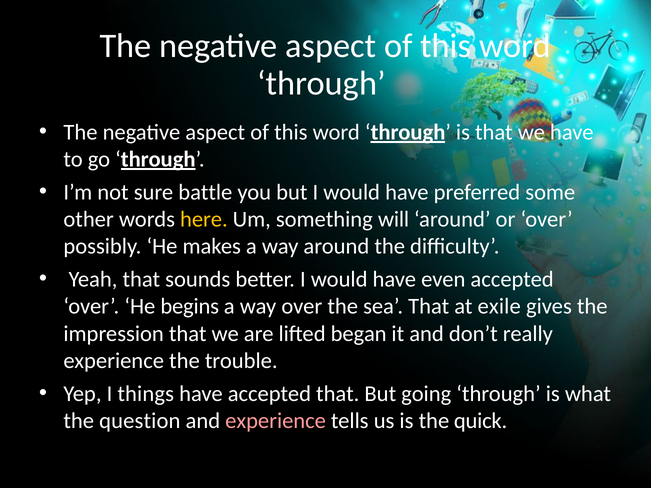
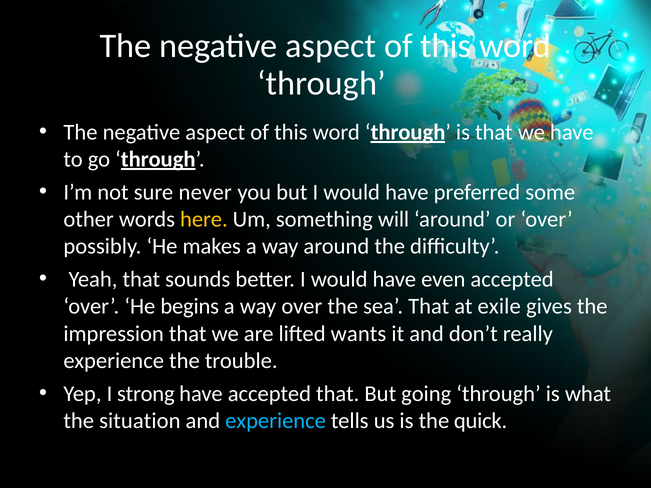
battle: battle -> never
began: began -> wants
things: things -> strong
question: question -> situation
experience at (276, 421) colour: pink -> light blue
